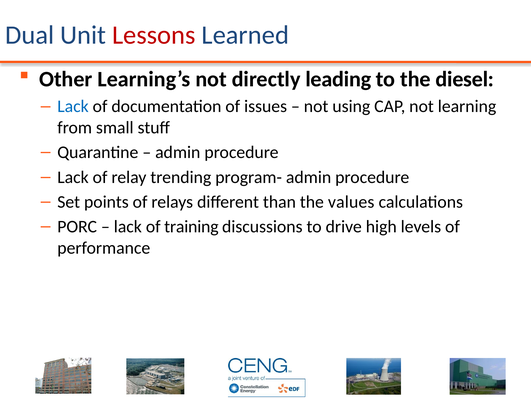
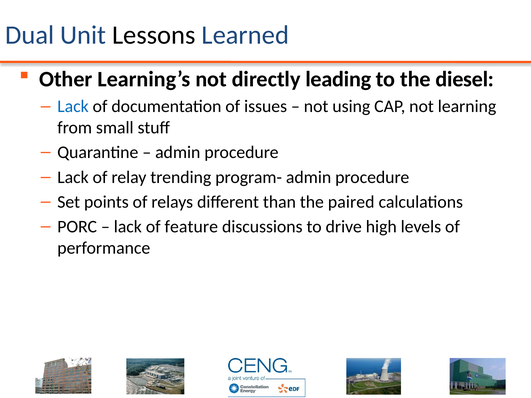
Lessons colour: red -> black
values: values -> paired
training: training -> feature
